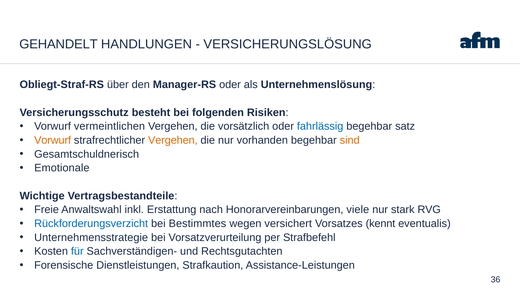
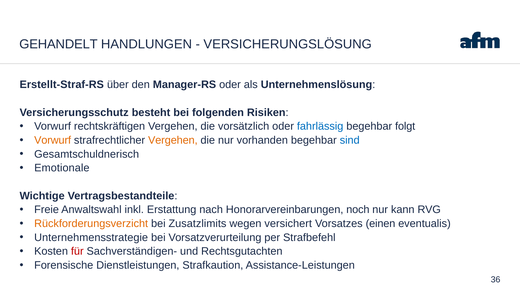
Obliegt-Straf-RS: Obliegt-Straf-RS -> Erstellt-Straf-RS
vermeintlichen: vermeintlichen -> rechtskräftigen
satz: satz -> folgt
sind colour: orange -> blue
viele: viele -> noch
stark: stark -> kann
Rückforderungsverzicht colour: blue -> orange
Bestimmtes: Bestimmtes -> Zusatzlimits
kennt: kennt -> einen
für colour: blue -> red
